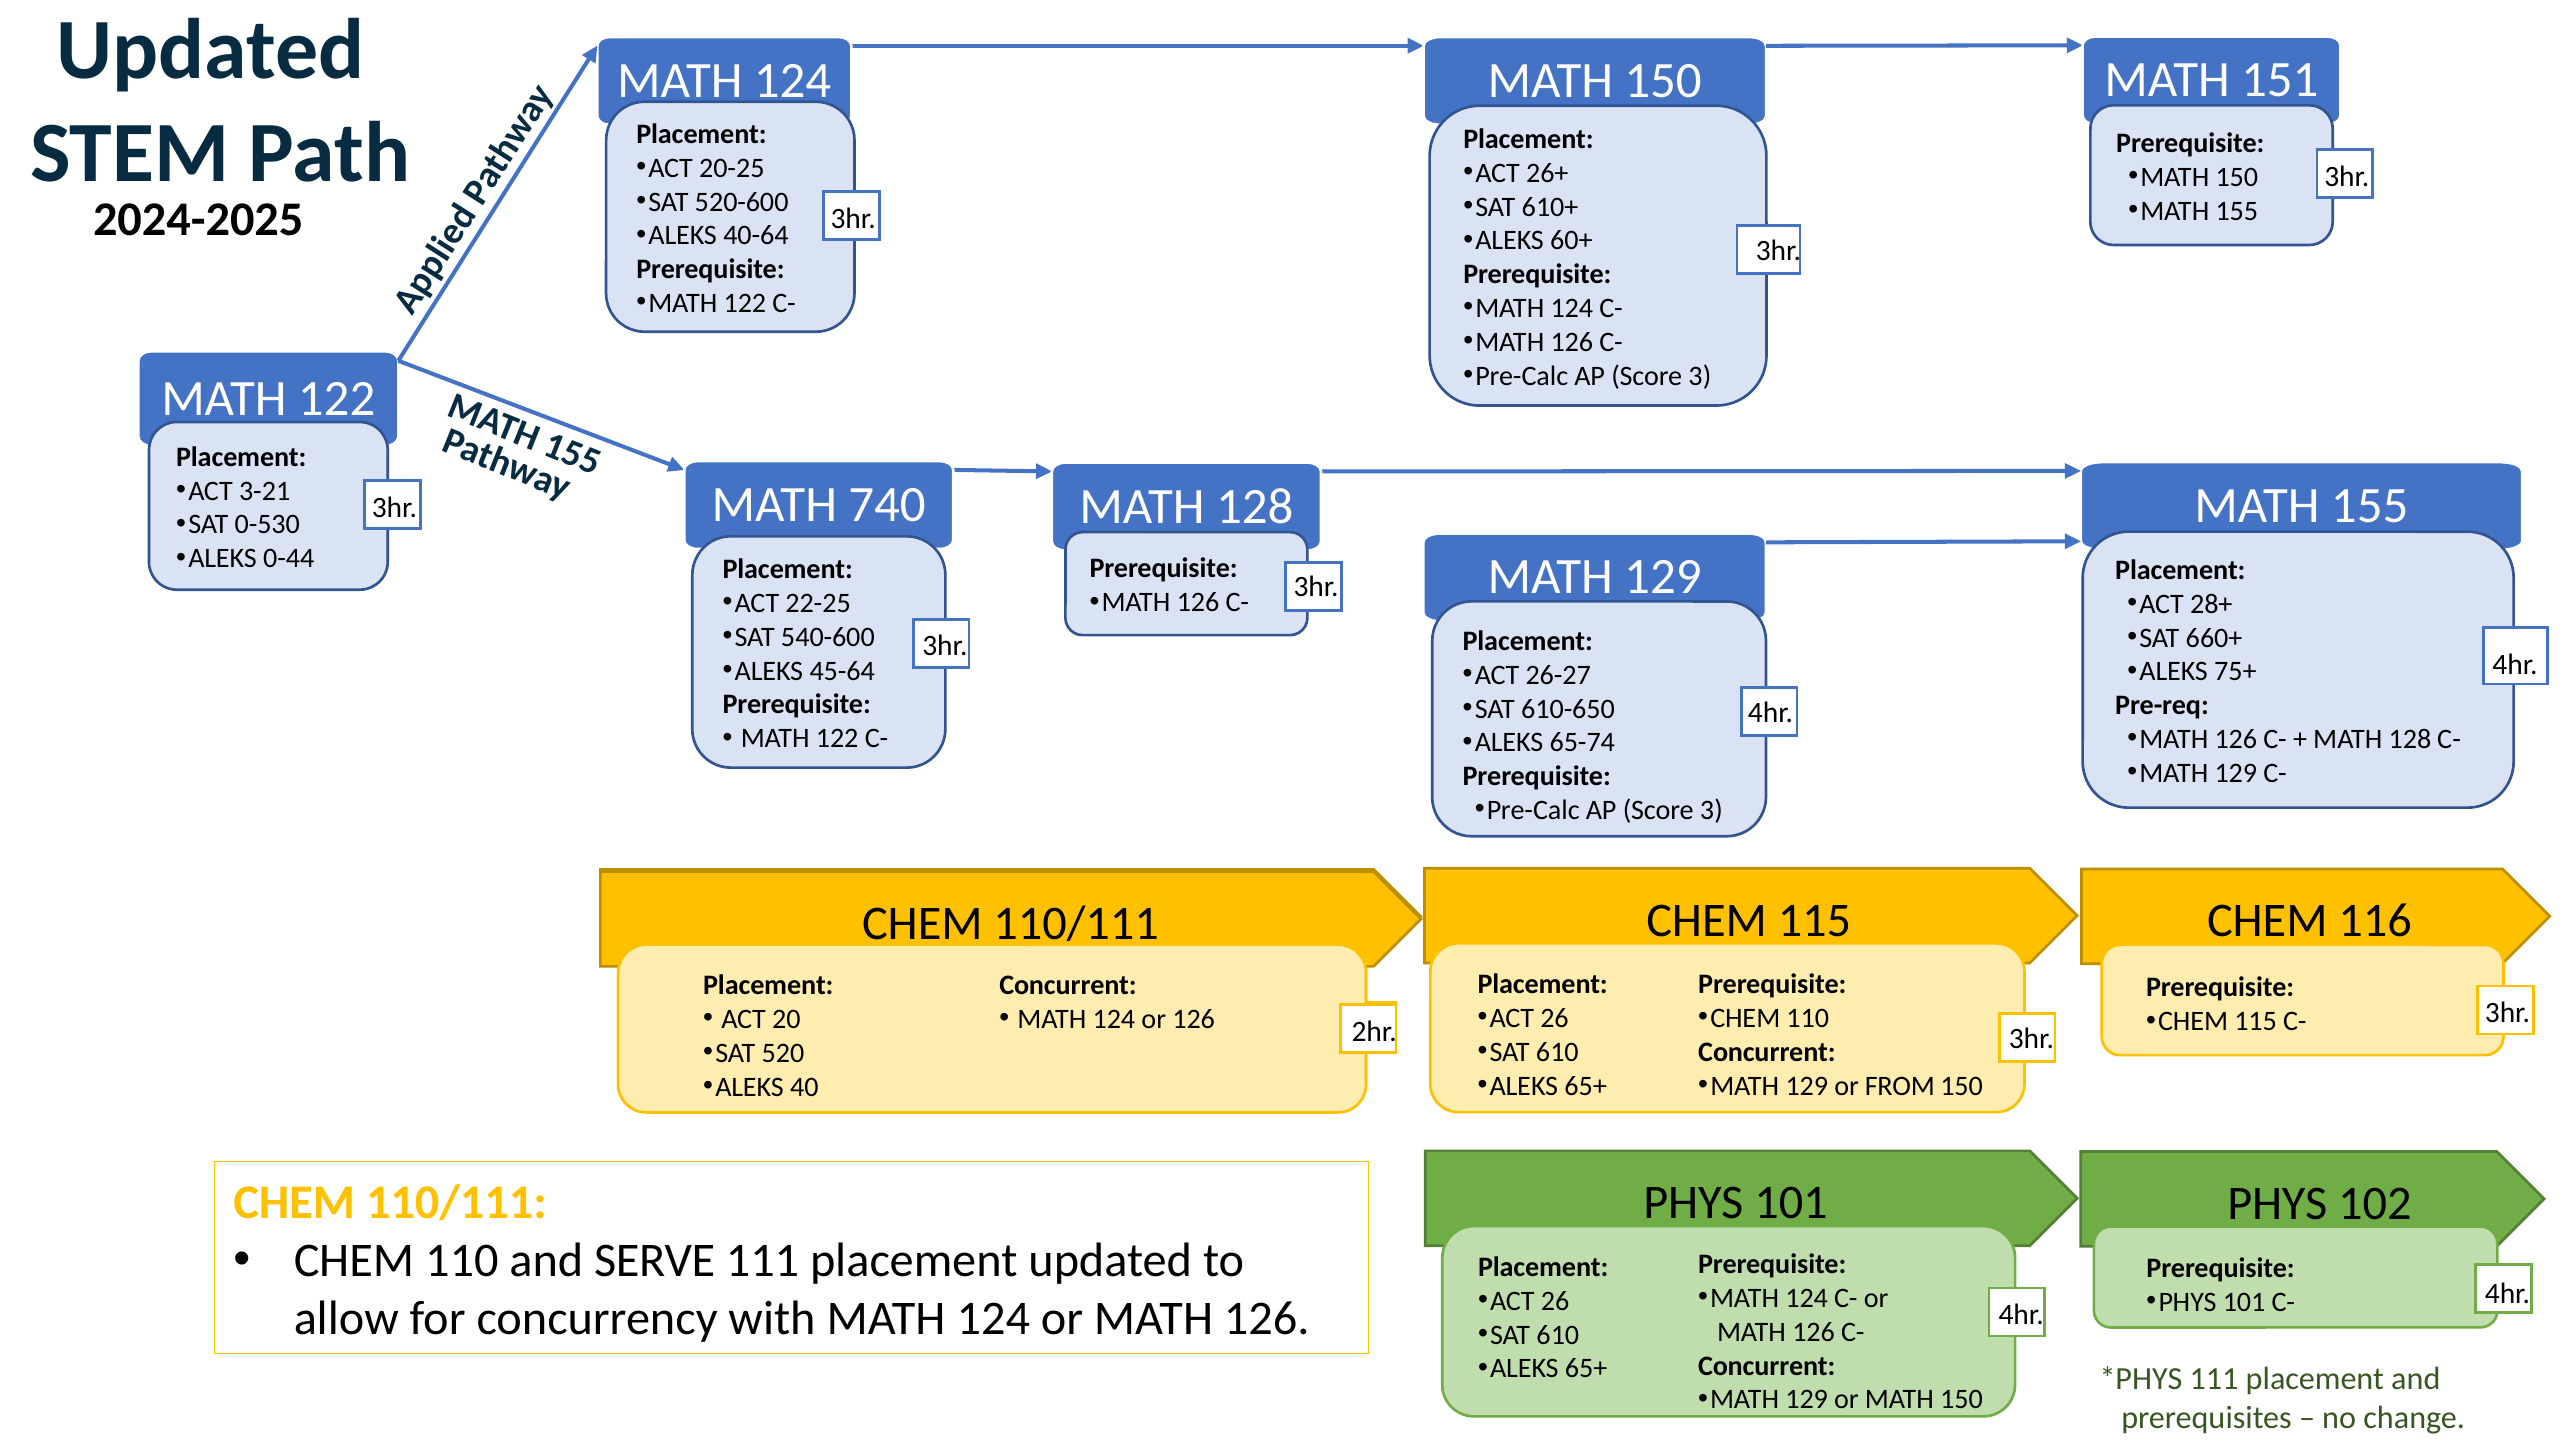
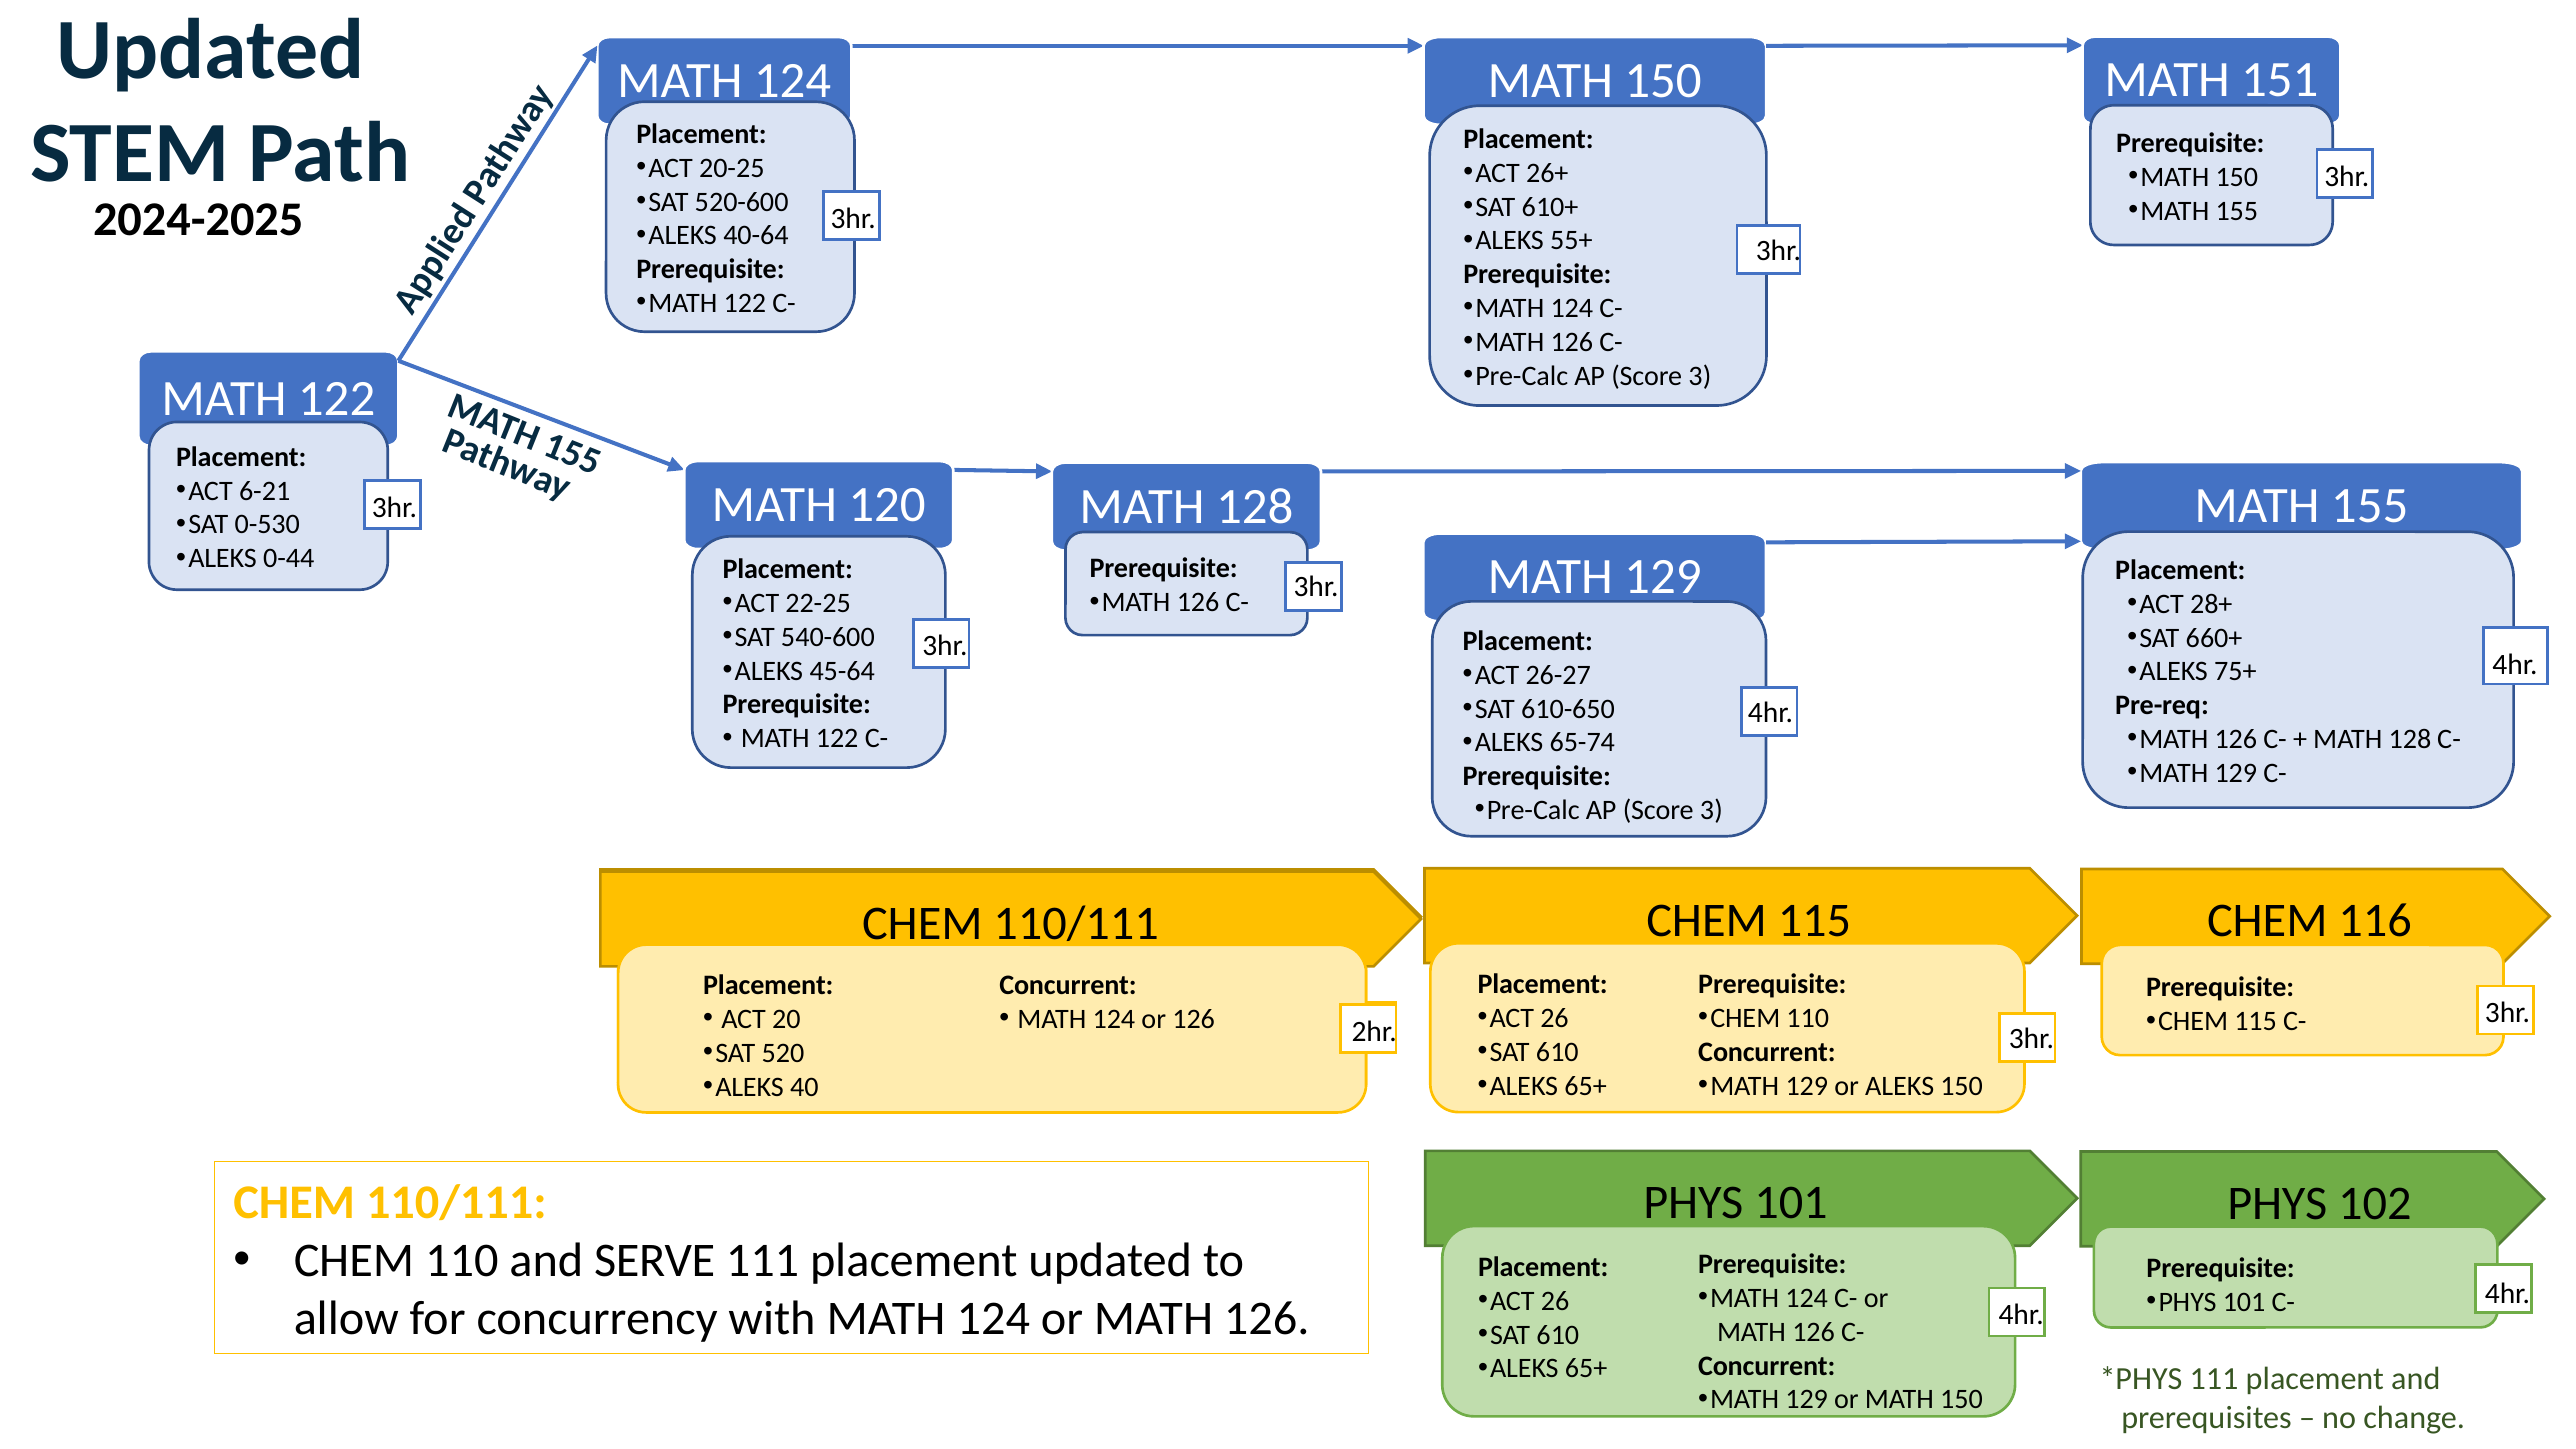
60+: 60+ -> 55+
3-21: 3-21 -> 6-21
740: 740 -> 120
or FROM: FROM -> ALEKS
